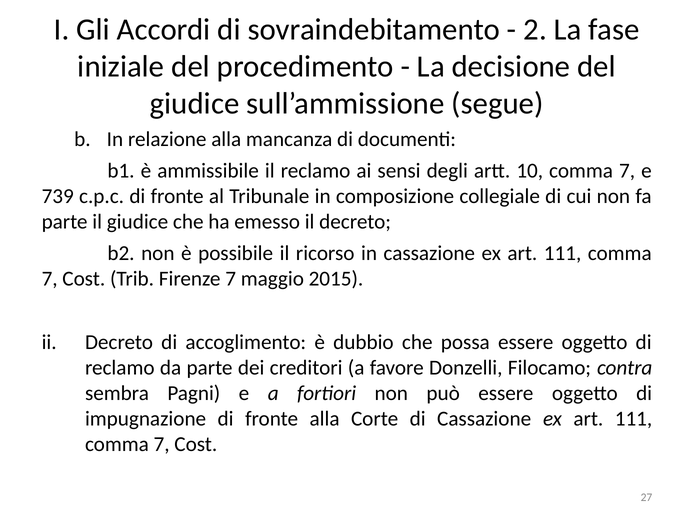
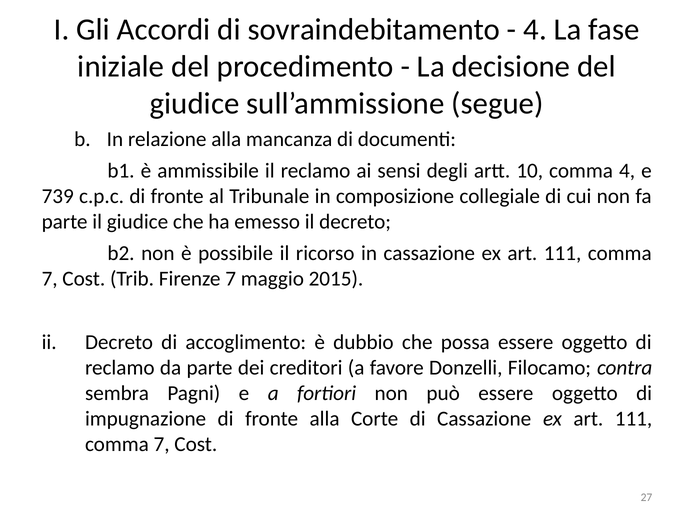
2 at (535, 29): 2 -> 4
10 comma 7: 7 -> 4
